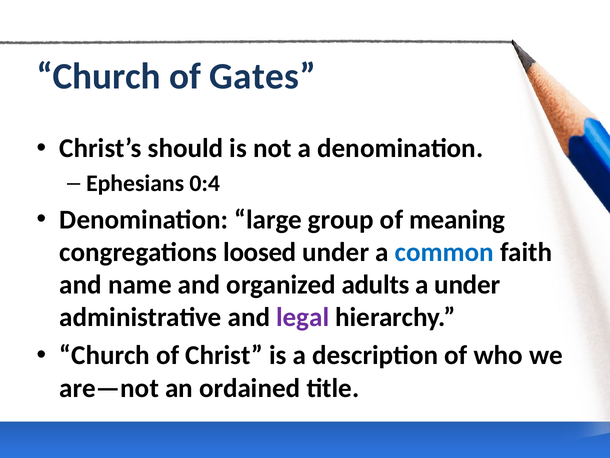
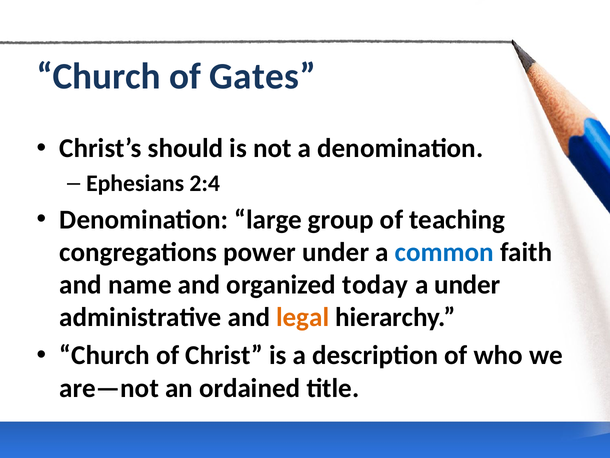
0:4: 0:4 -> 2:4
meaning: meaning -> teaching
loosed: loosed -> power
adults: adults -> today
legal colour: purple -> orange
